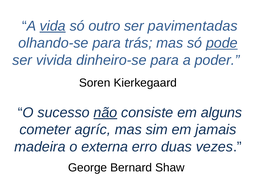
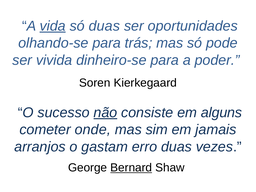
só outro: outro -> duas
pavimentadas: pavimentadas -> oportunidades
pode underline: present -> none
agríc: agríc -> onde
madeira: madeira -> arranjos
externa: externa -> gastam
Bernard underline: none -> present
